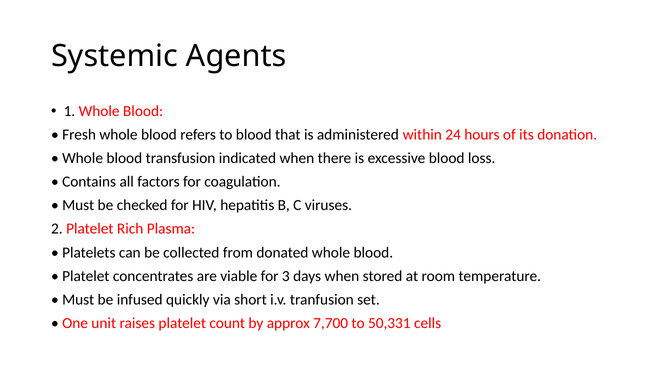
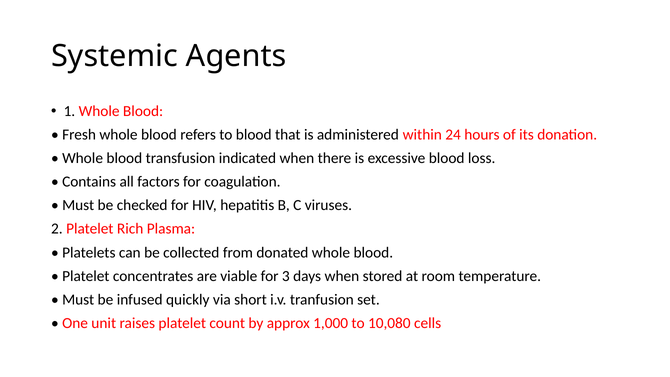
7,700: 7,700 -> 1,000
50,331: 50,331 -> 10,080
